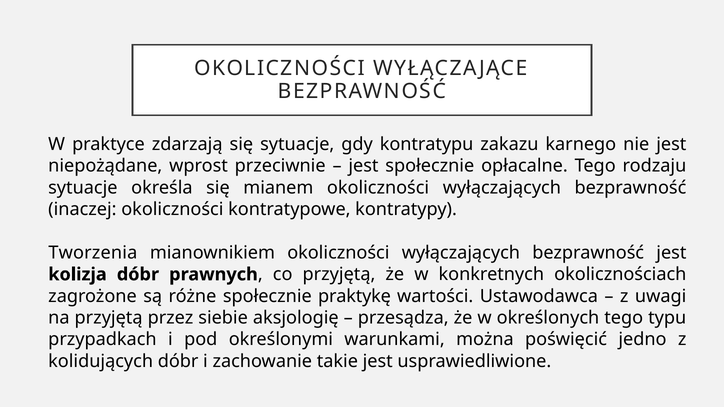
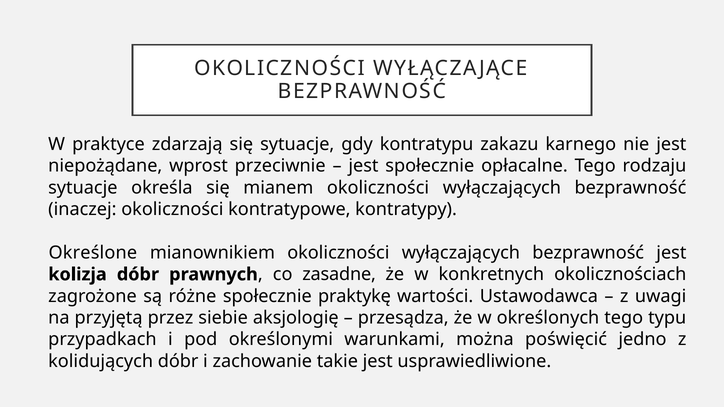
Tworzenia: Tworzenia -> Określone
co przyjętą: przyjętą -> zasadne
